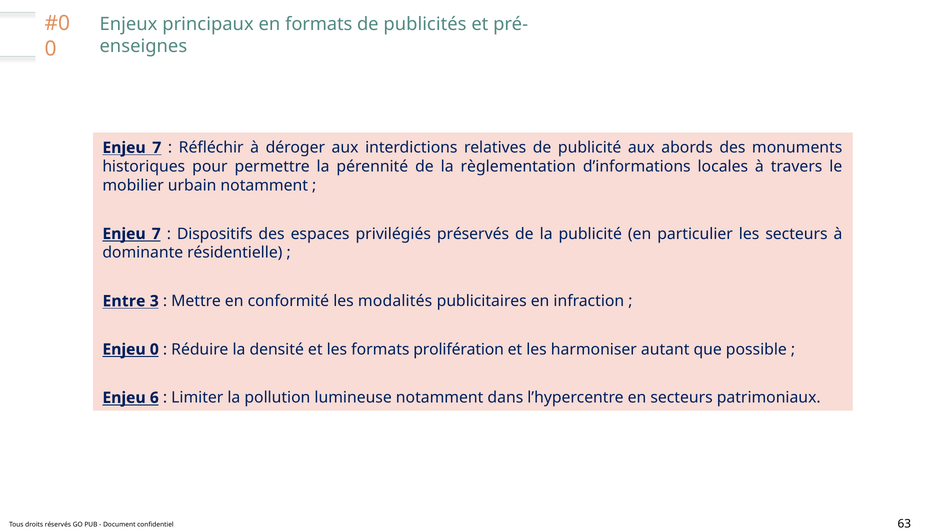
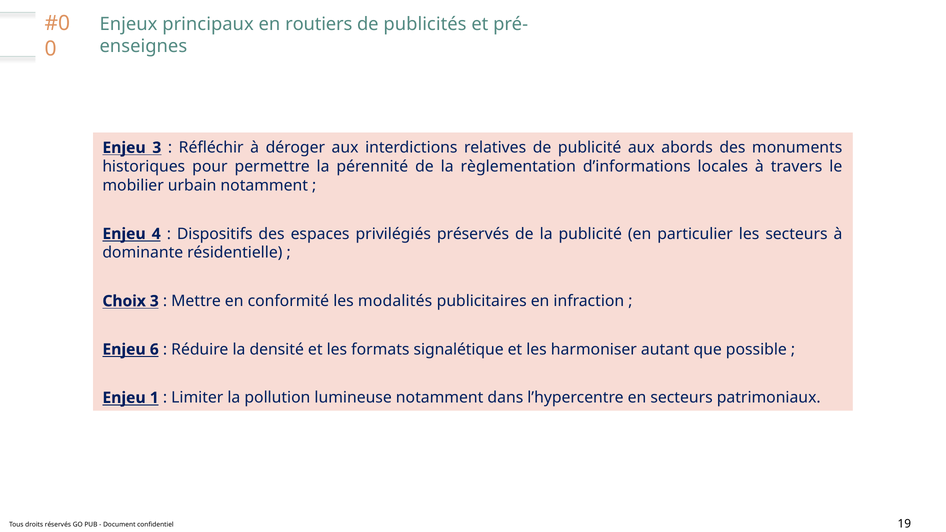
en formats: formats -> routiers
7 at (157, 148): 7 -> 3
7 at (156, 234): 7 -> 4
Entre: Entre -> Choix
Enjeu 0: 0 -> 6
prolifération: prolifération -> signalétique
6: 6 -> 1
63: 63 -> 19
